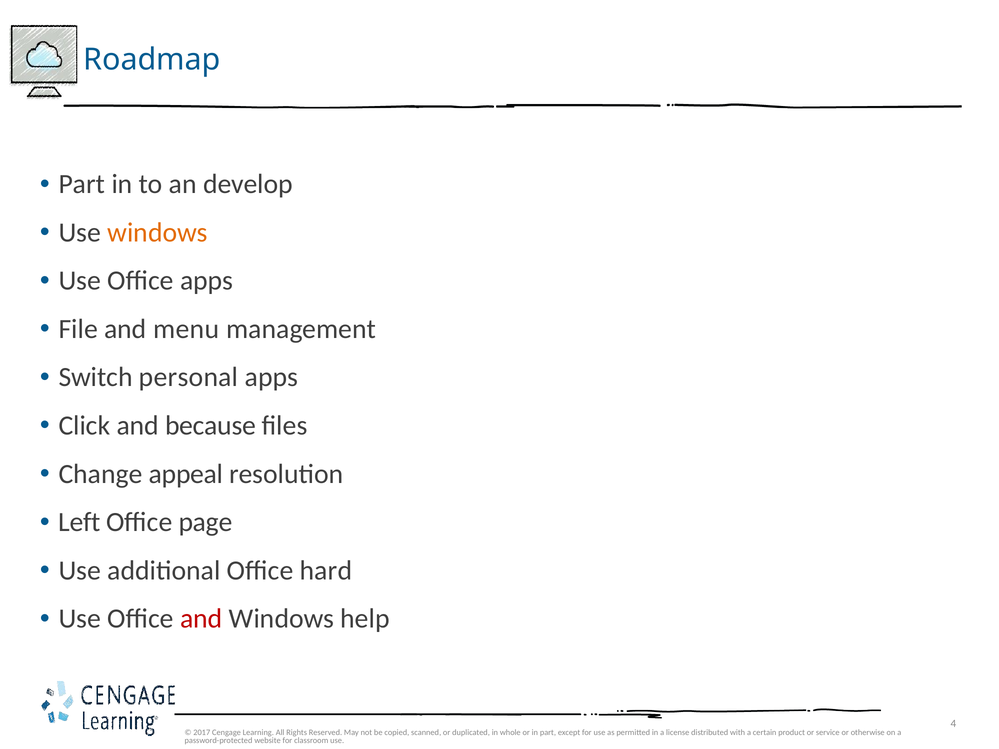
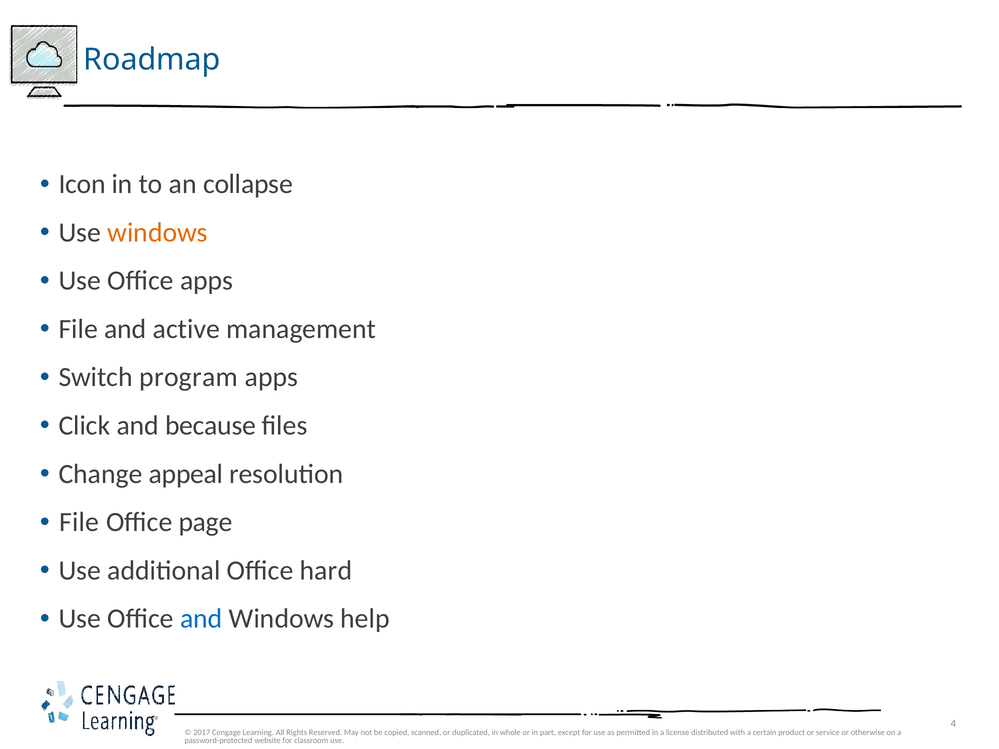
Part at (82, 184): Part -> Icon
develop: develop -> collapse
menu: menu -> active
personal: personal -> program
Left at (79, 522): Left -> File
and at (201, 619) colour: red -> blue
